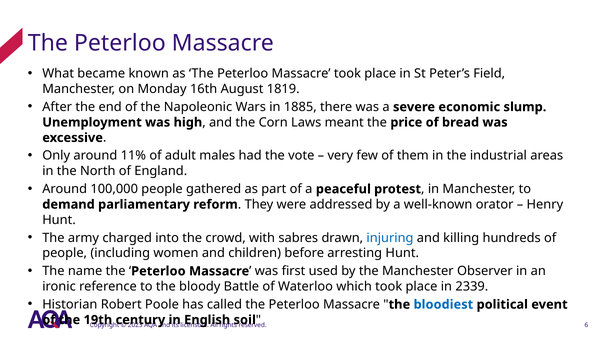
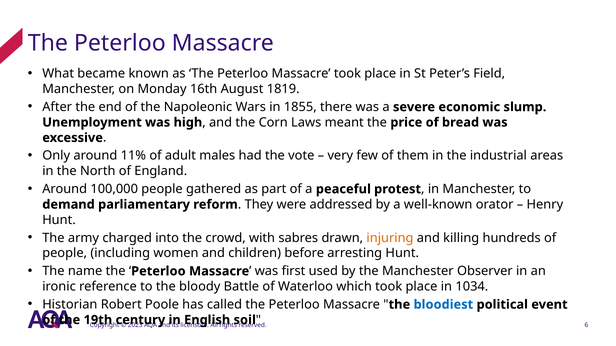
1885: 1885 -> 1855
injuring colour: blue -> orange
2339: 2339 -> 1034
